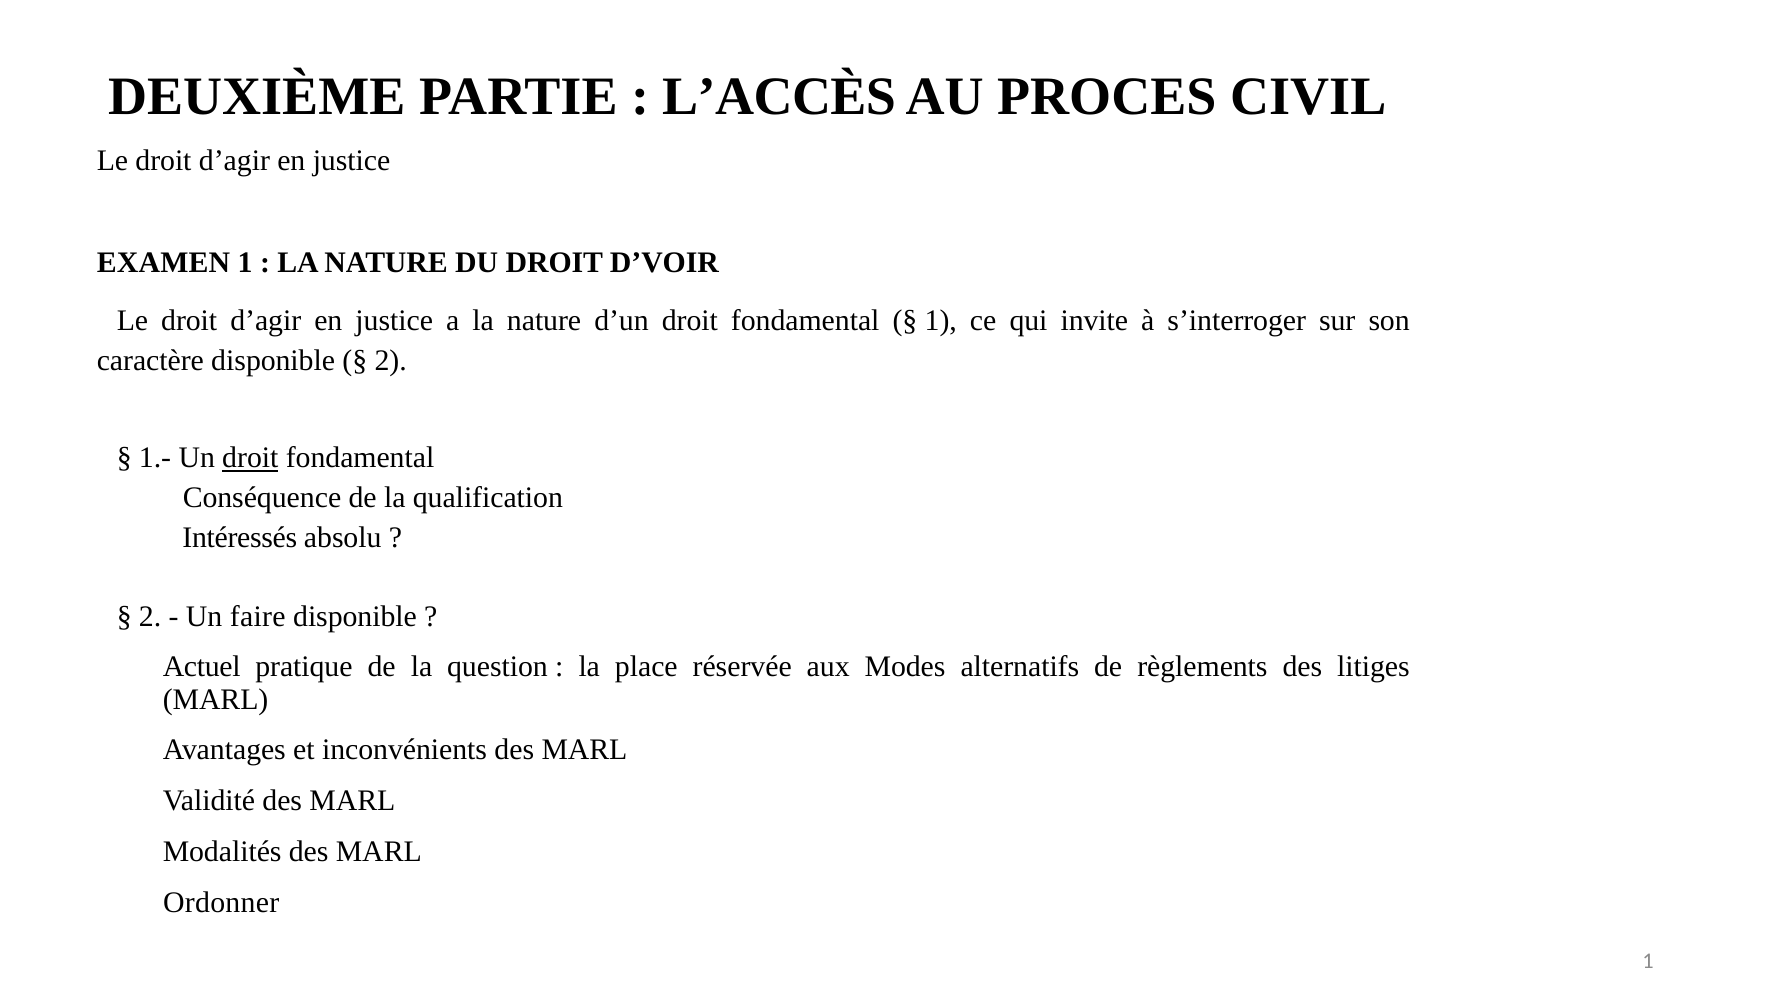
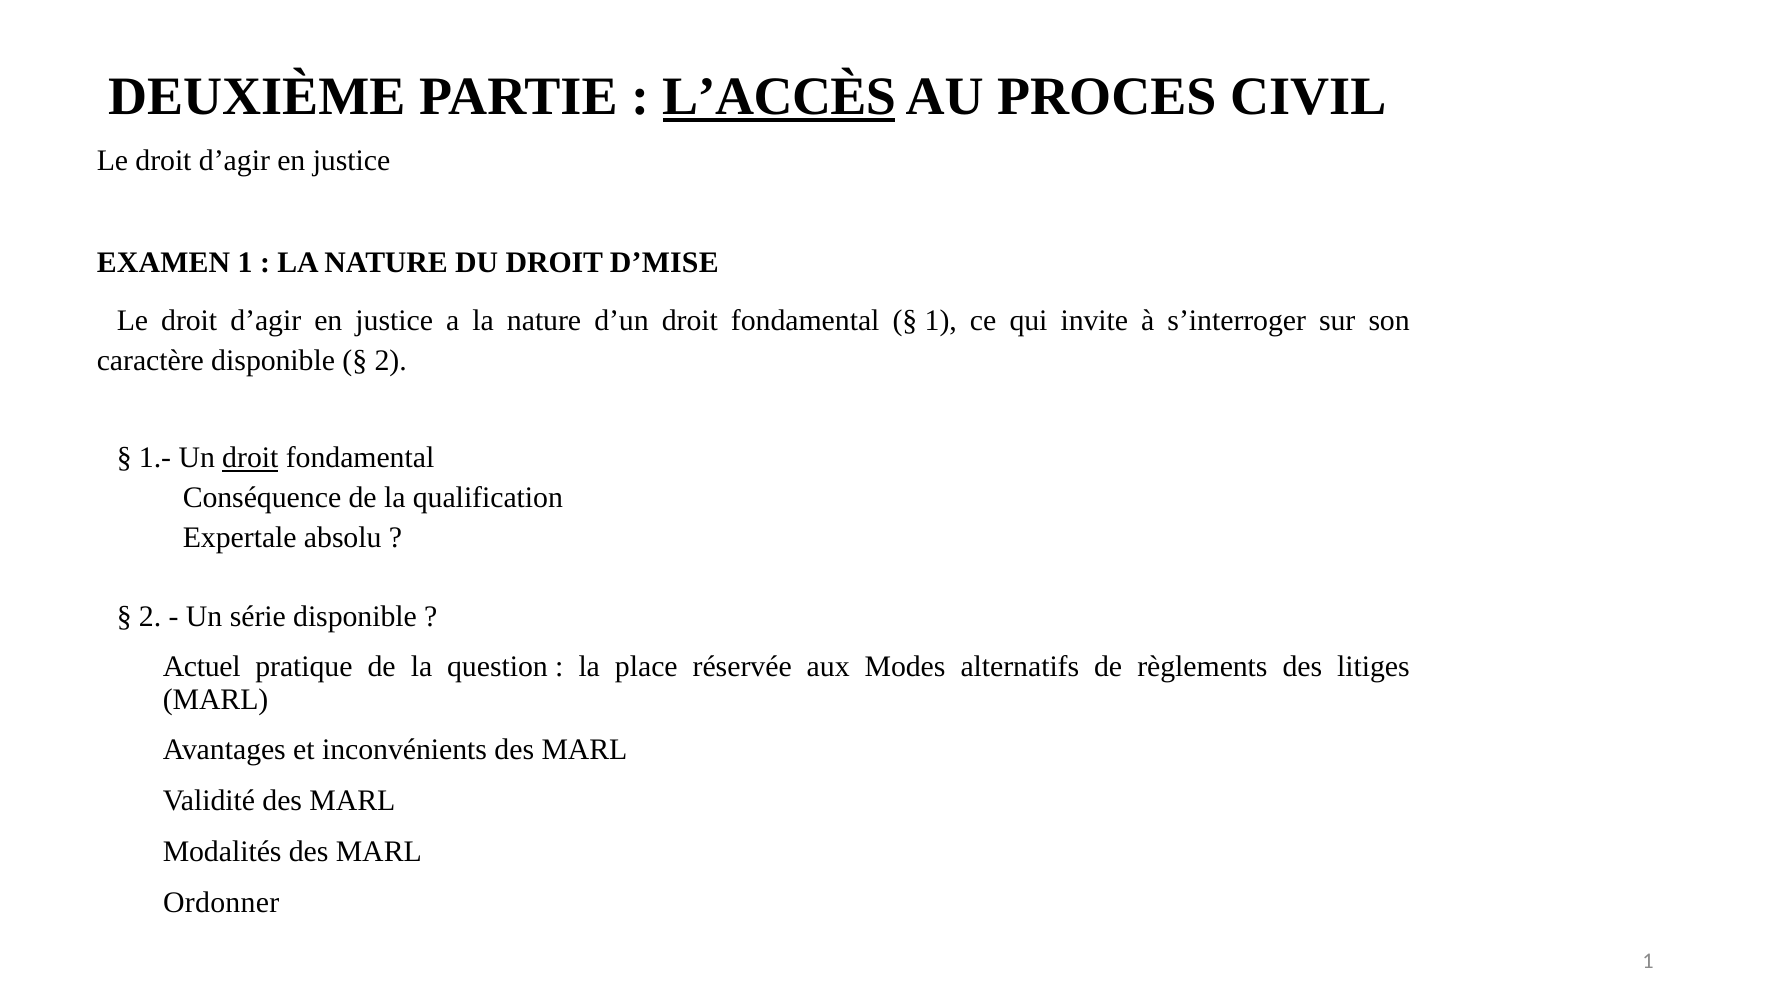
L’ACCÈS underline: none -> present
D’VOIR: D’VOIR -> D’MISE
Intéressés: Intéressés -> Expertale
faire: faire -> série
